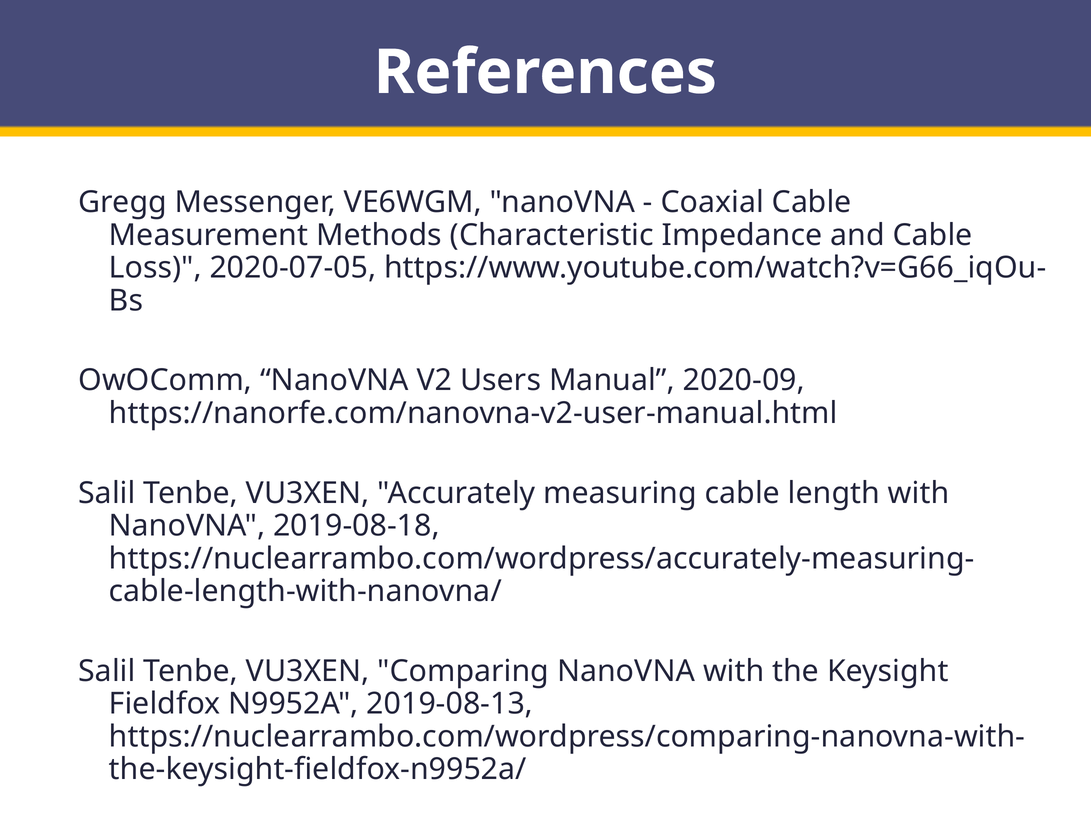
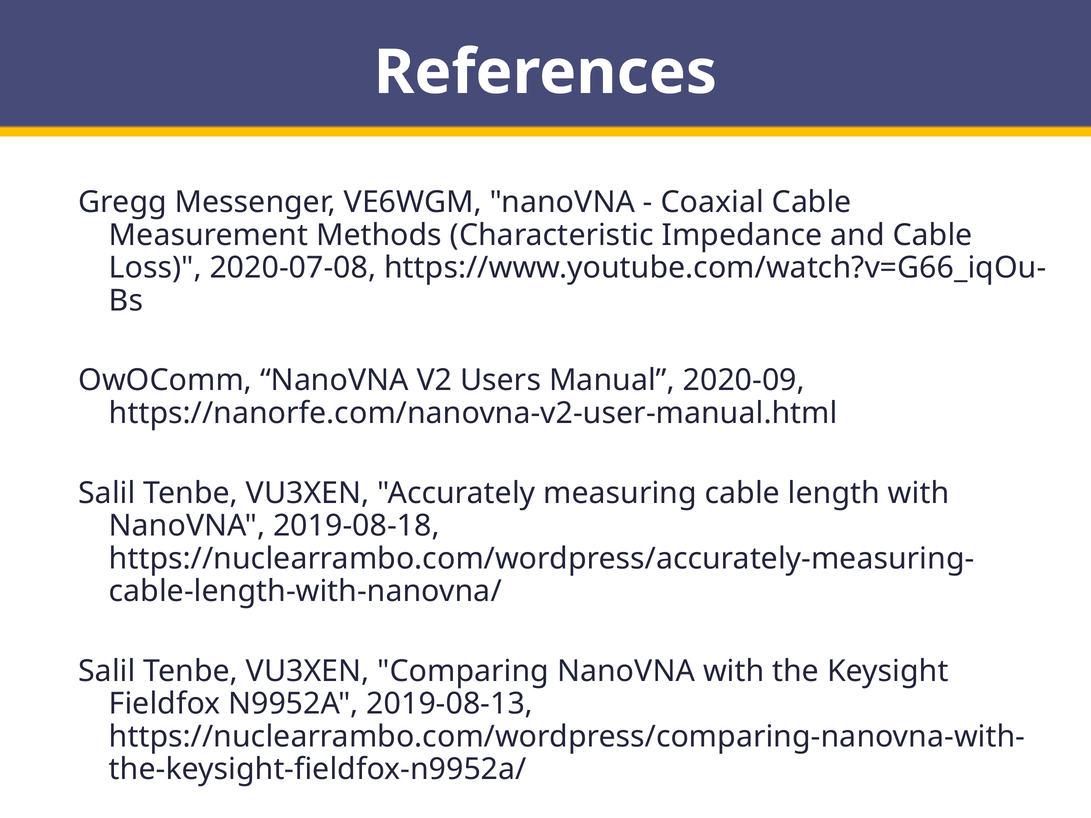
2020-07-05: 2020-07-05 -> 2020-07-08
